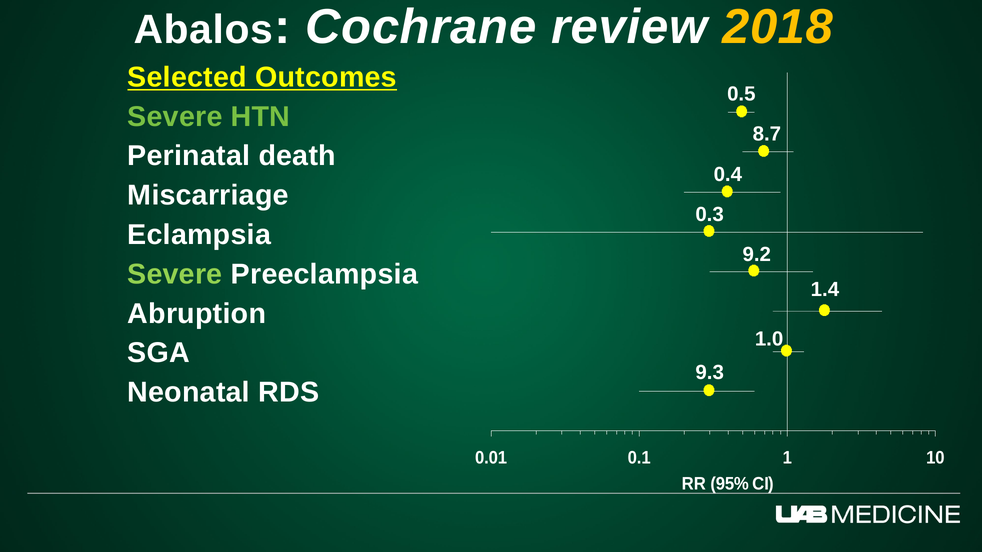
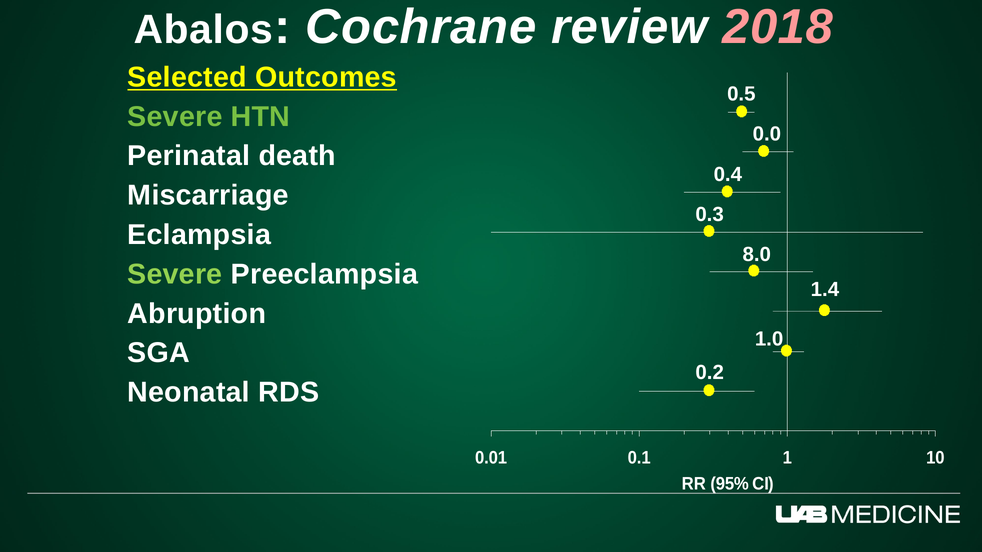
2018 colour: yellow -> pink
8.7: 8.7 -> 0.0
9.2: 9.2 -> 8.0
9.3: 9.3 -> 0.2
